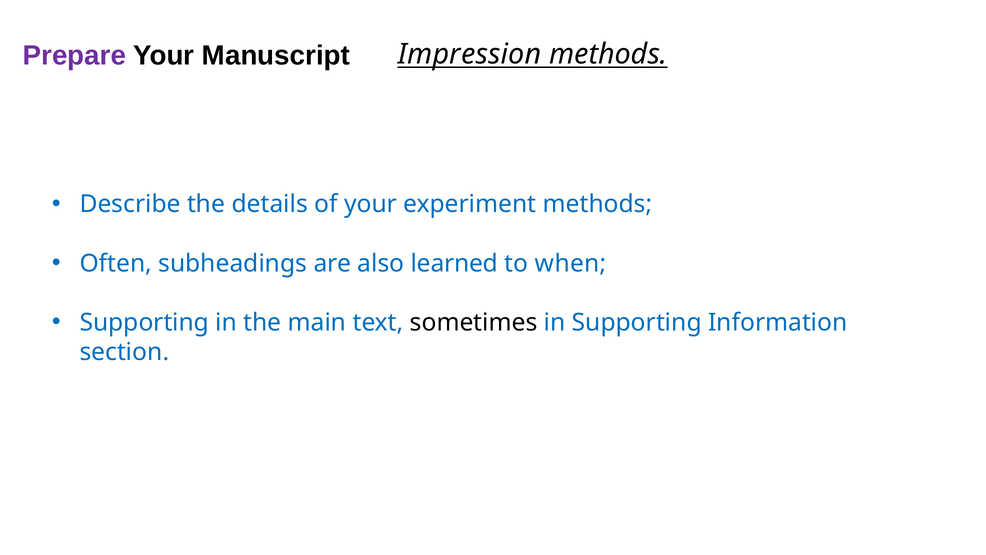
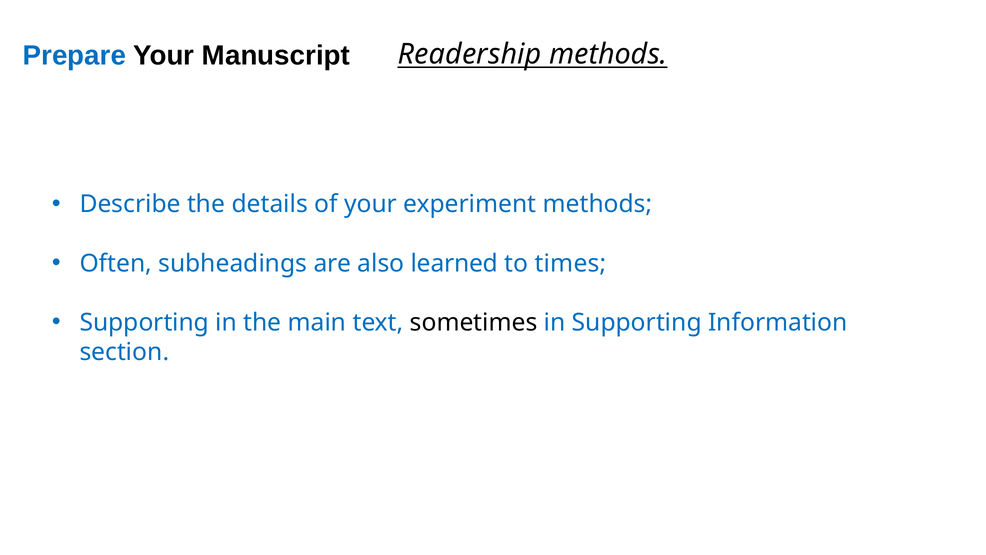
Prepare colour: purple -> blue
Impression: Impression -> Readership
when: when -> times
